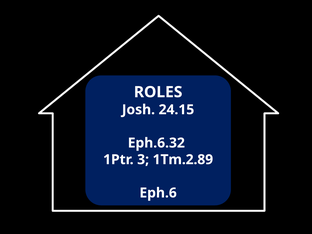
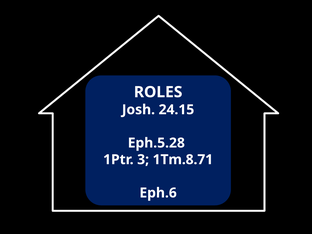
Eph.6.32: Eph.6.32 -> Eph.5.28
1Tm.2.89: 1Tm.2.89 -> 1Tm.8.71
